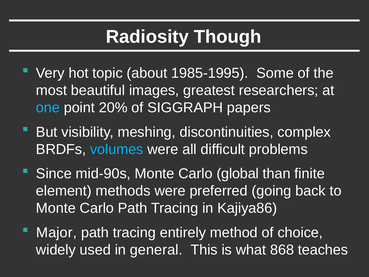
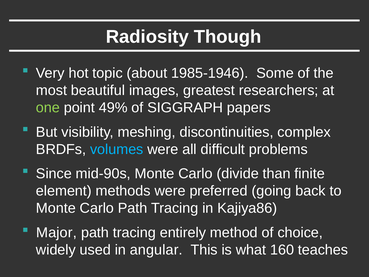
1985-1995: 1985-1995 -> 1985-1946
one colour: light blue -> light green
20%: 20% -> 49%
global: global -> divide
general: general -> angular
868: 868 -> 160
